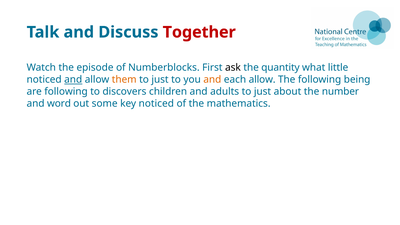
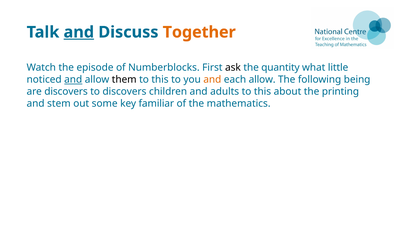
and at (79, 32) underline: none -> present
Together colour: red -> orange
them colour: orange -> black
just at (160, 80): just -> this
are following: following -> discovers
adults to just: just -> this
number: number -> printing
word: word -> stem
key noticed: noticed -> familiar
